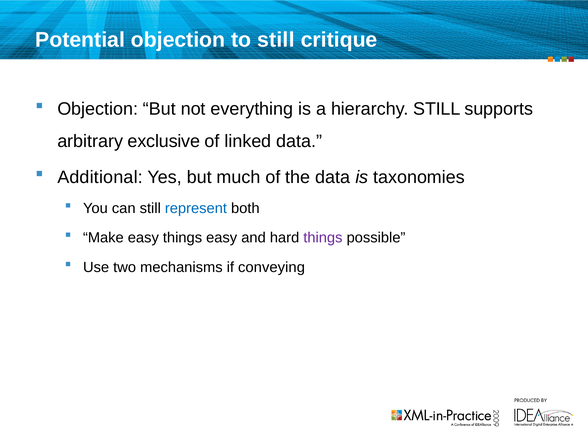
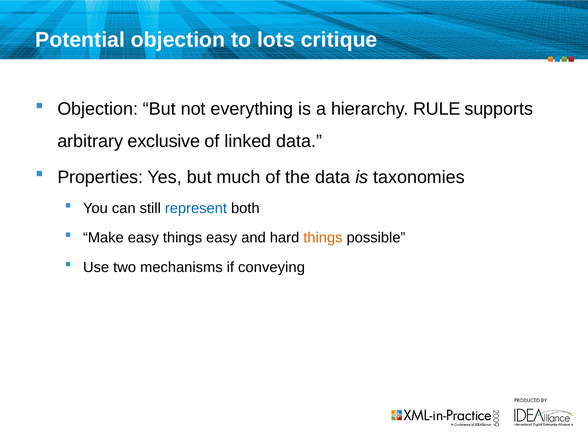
to still: still -> lots
hierarchy STILL: STILL -> RULE
Additional: Additional -> Properties
things at (323, 238) colour: purple -> orange
